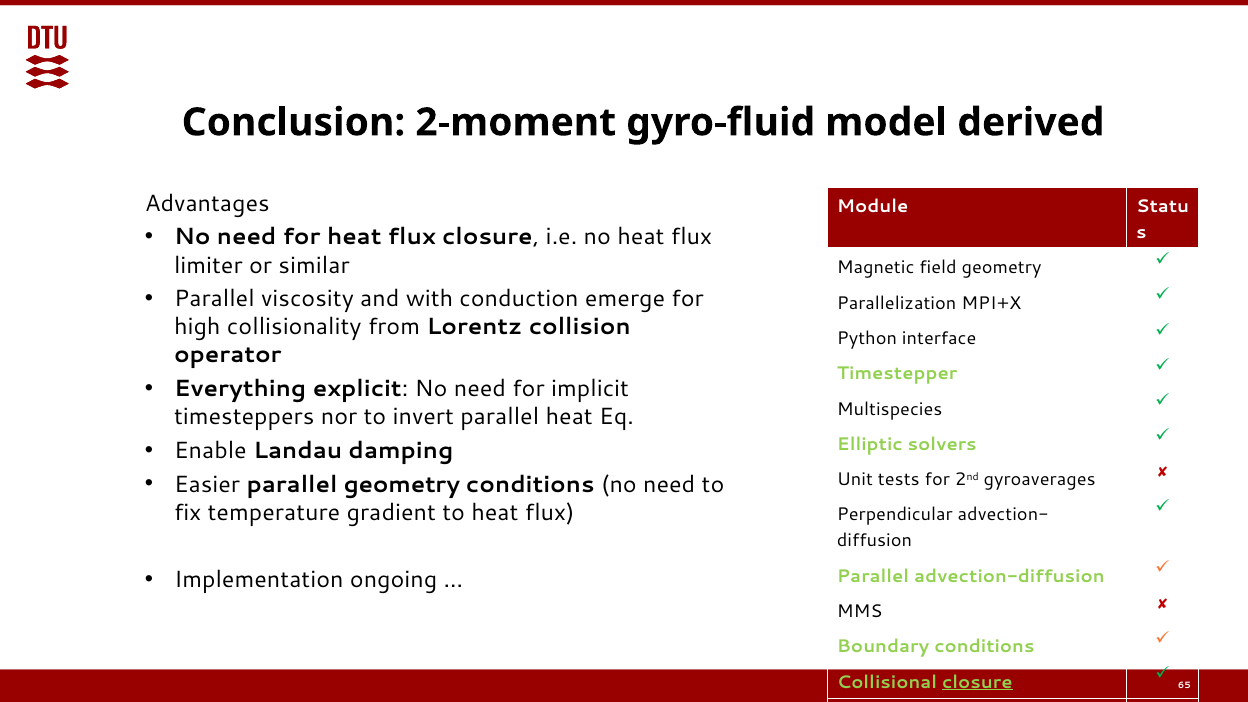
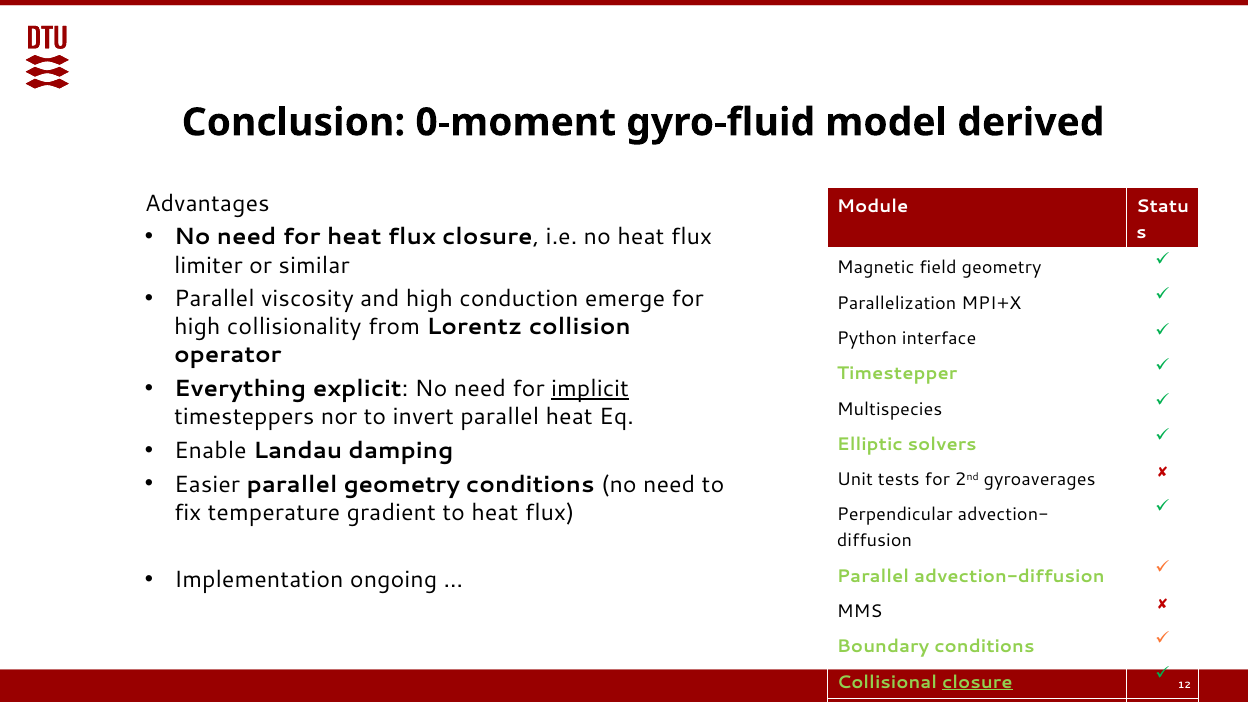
2-moment: 2-moment -> 0-moment
and with: with -> high
implicit underline: none -> present
65: 65 -> 12
